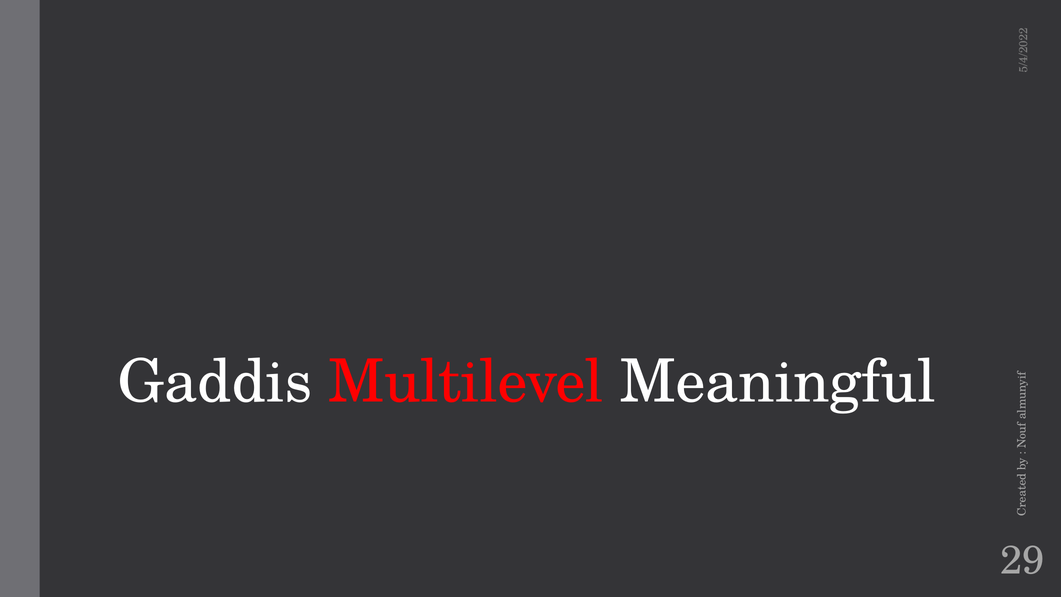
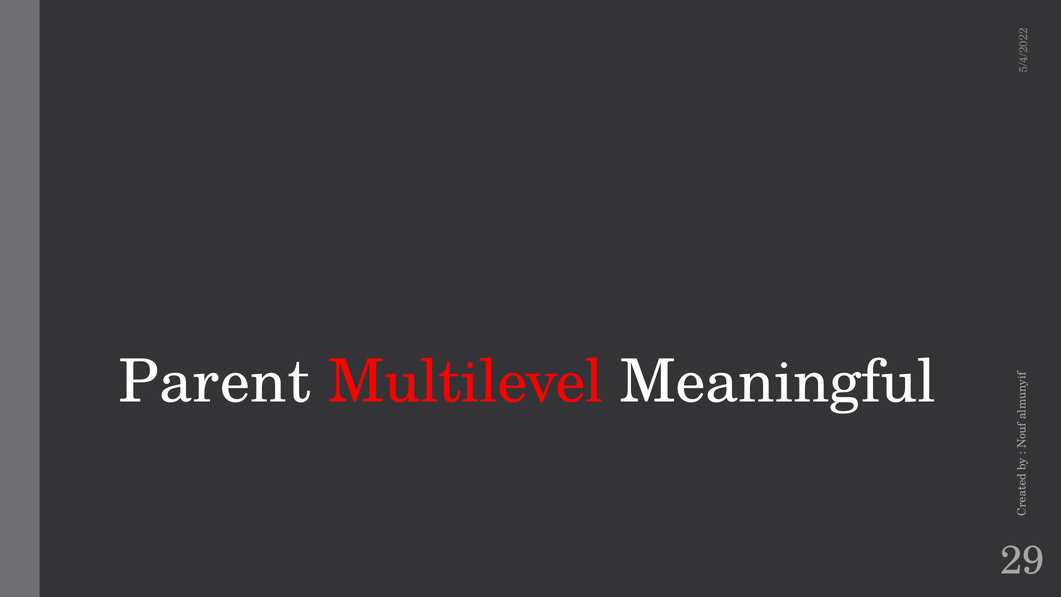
Gaddis: Gaddis -> Parent
